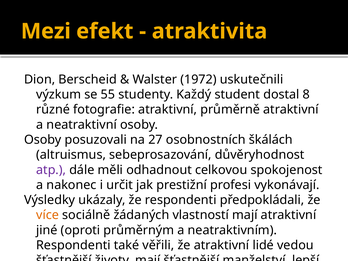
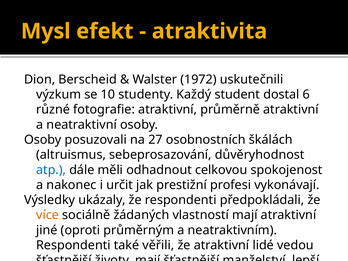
Mezi: Mezi -> Mysl
55: 55 -> 10
8: 8 -> 6
atp colour: purple -> blue
